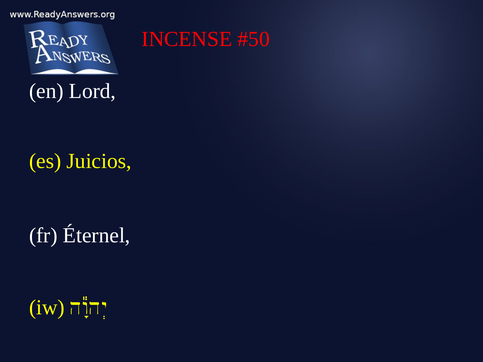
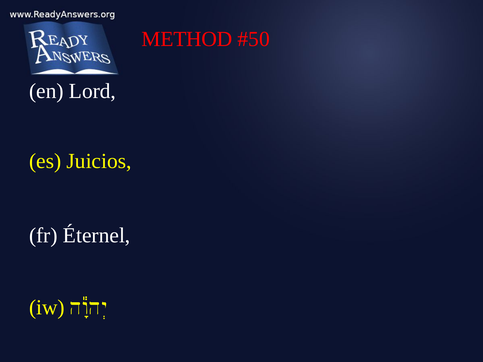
INCENSE: INCENSE -> METHOD
